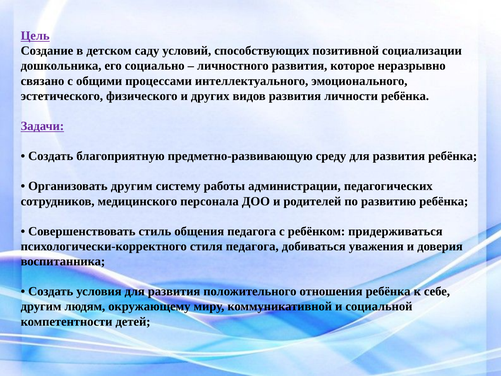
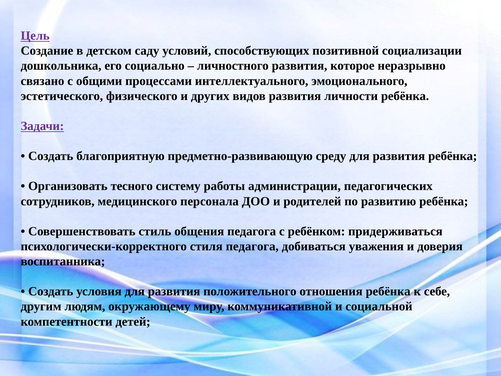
Организовать другим: другим -> тесного
